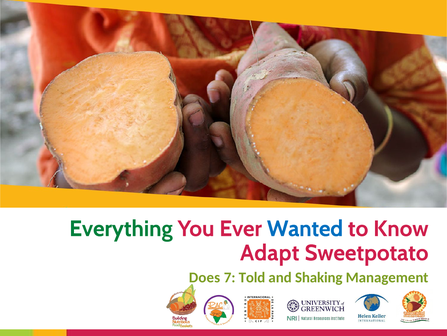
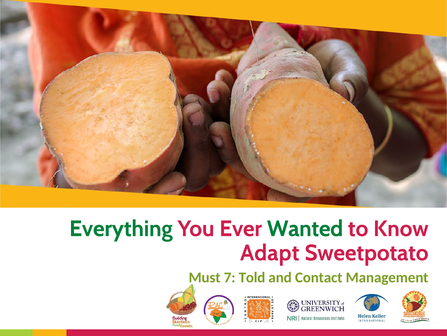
Wanted colour: blue -> green
Does: Does -> Must
Shaking: Shaking -> Contact
